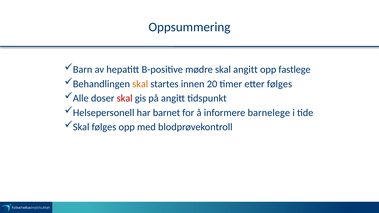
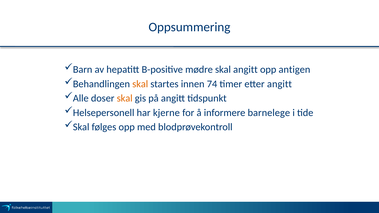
fastlege: fastlege -> antigen
20: 20 -> 74
etter følges: følges -> angitt
skal at (125, 98) colour: red -> orange
barnet: barnet -> kjerne
